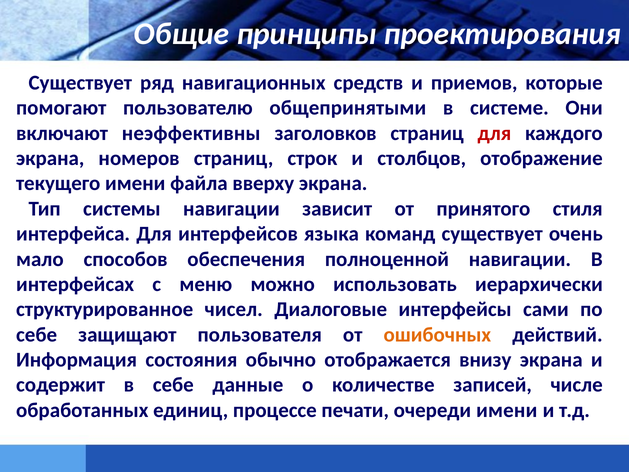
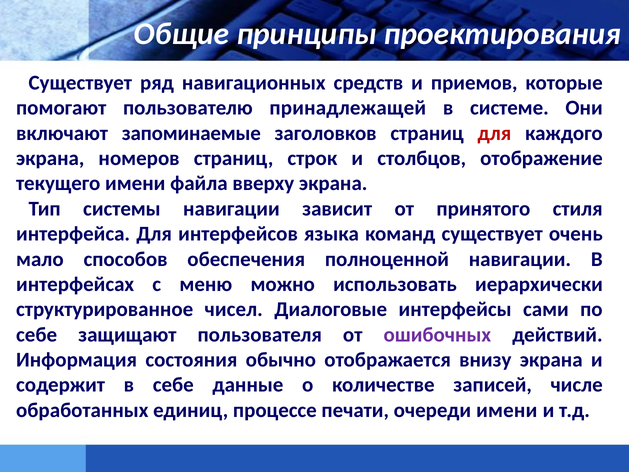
общепринятыми: общепринятыми -> принадлежащей
неэффективны: неэффективны -> запоминаемые
ошибочных colour: orange -> purple
